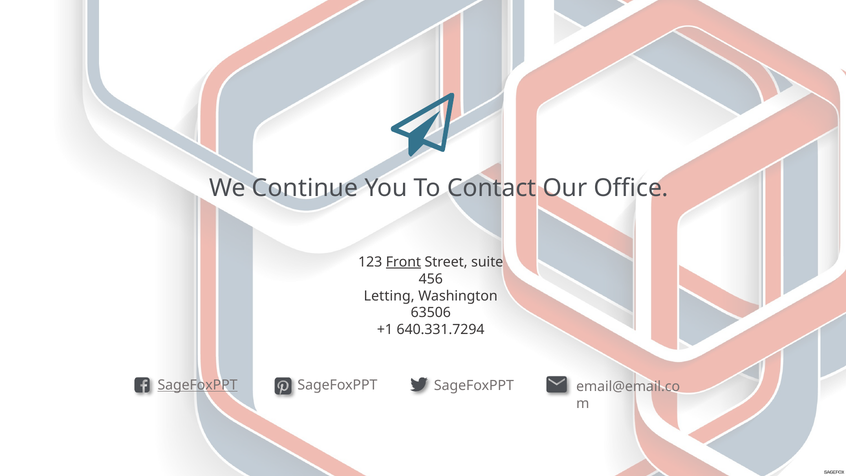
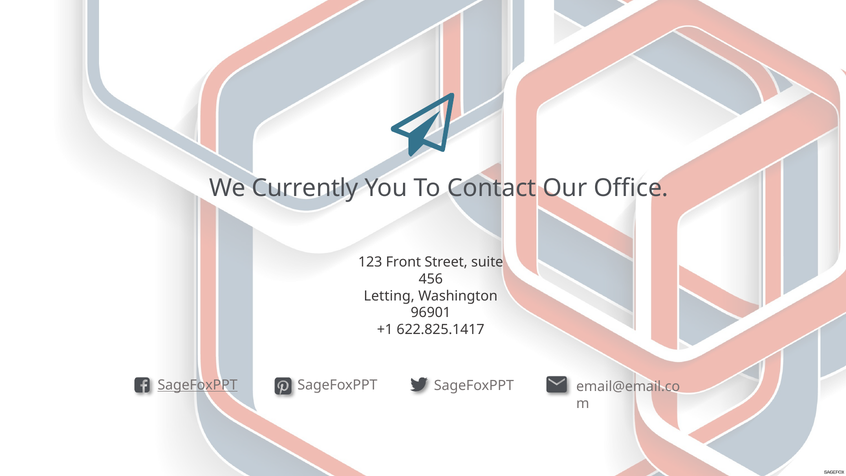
Continue: Continue -> Currently
Front underline: present -> none
63506: 63506 -> 96901
640.331.7294: 640.331.7294 -> 622.825.1417
